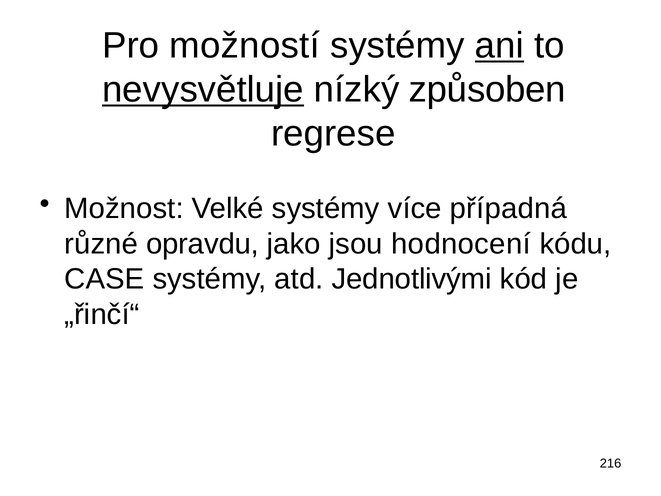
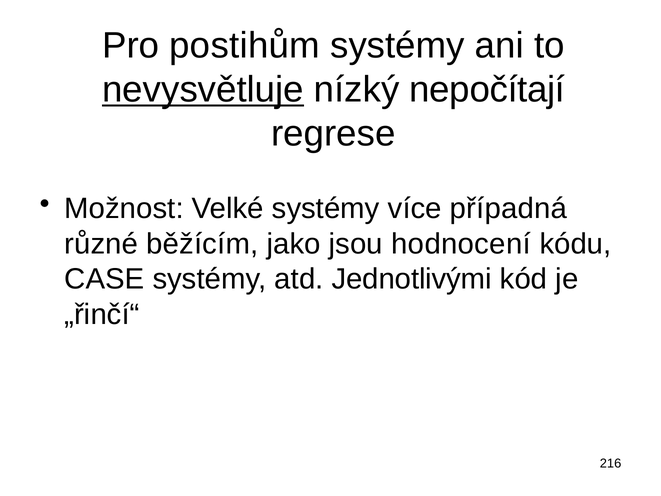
možností: možností -> postihům
ani underline: present -> none
způsoben: způsoben -> nepočítají
opravdu: opravdu -> běžícím
